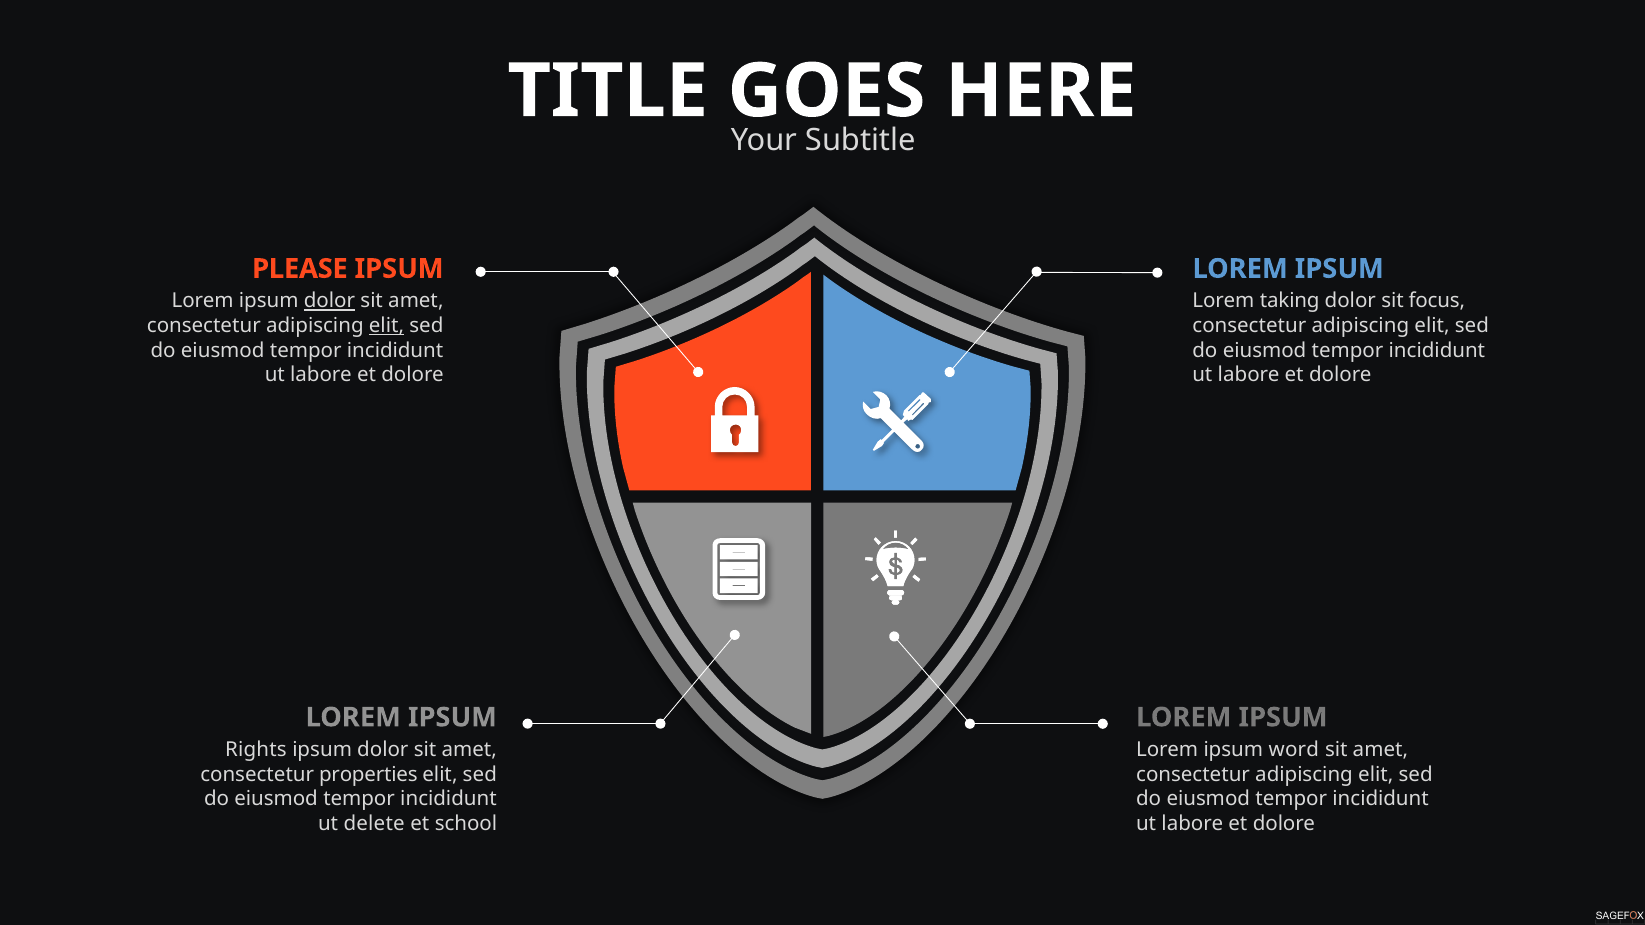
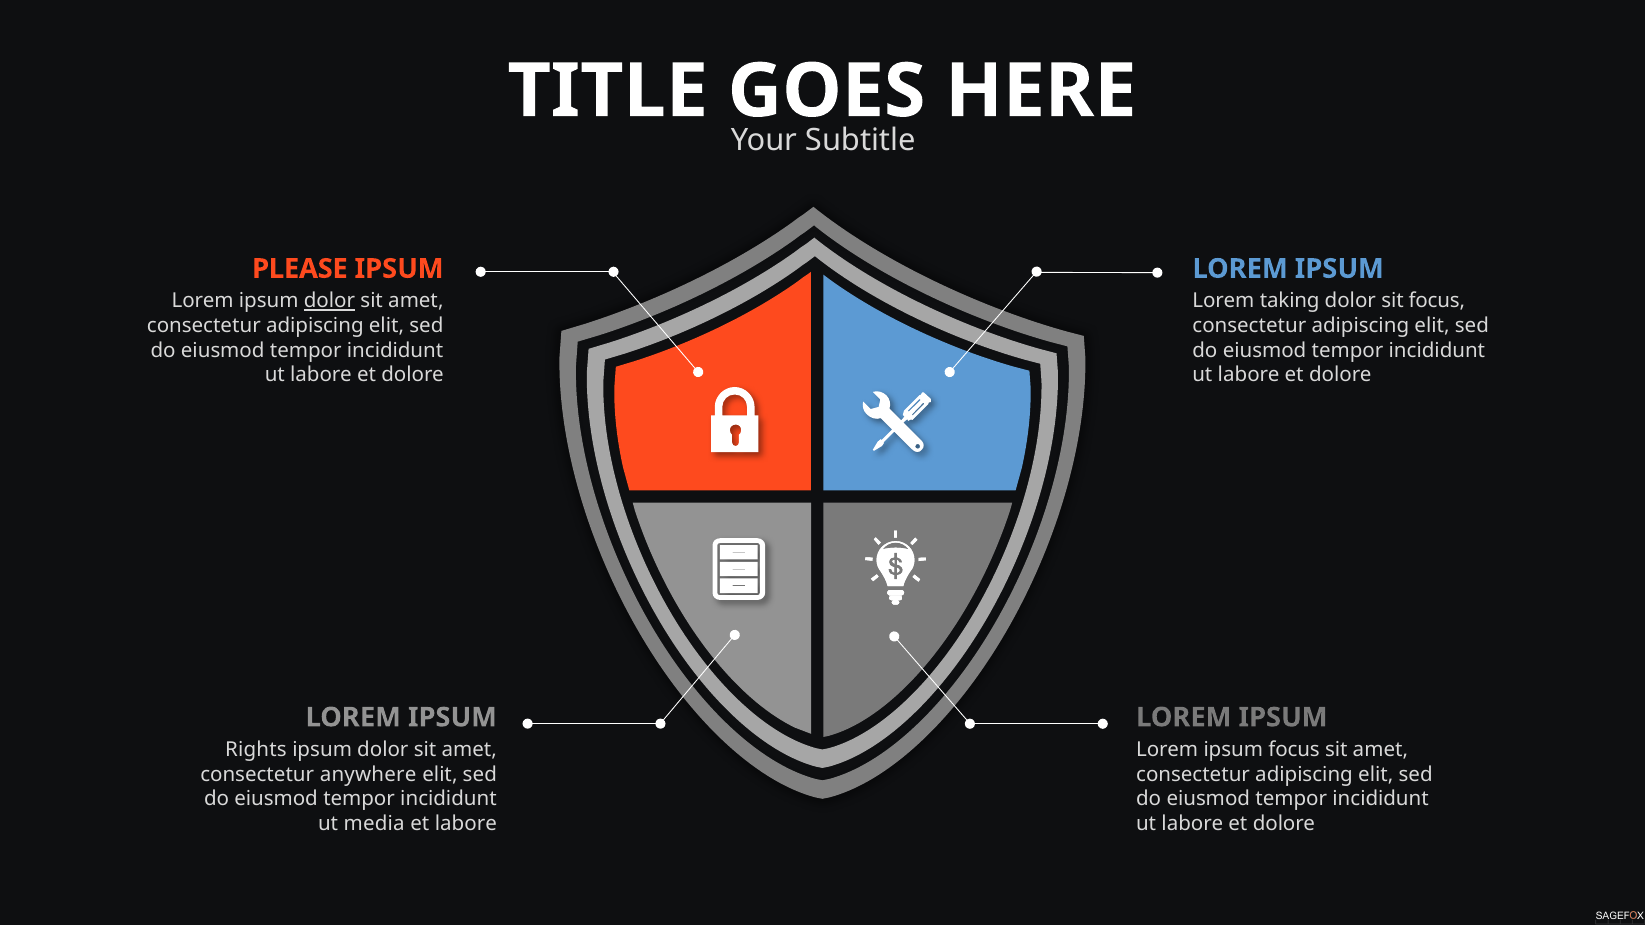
elit at (386, 326) underline: present -> none
ipsum word: word -> focus
properties: properties -> anywhere
delete: delete -> media
et school: school -> labore
